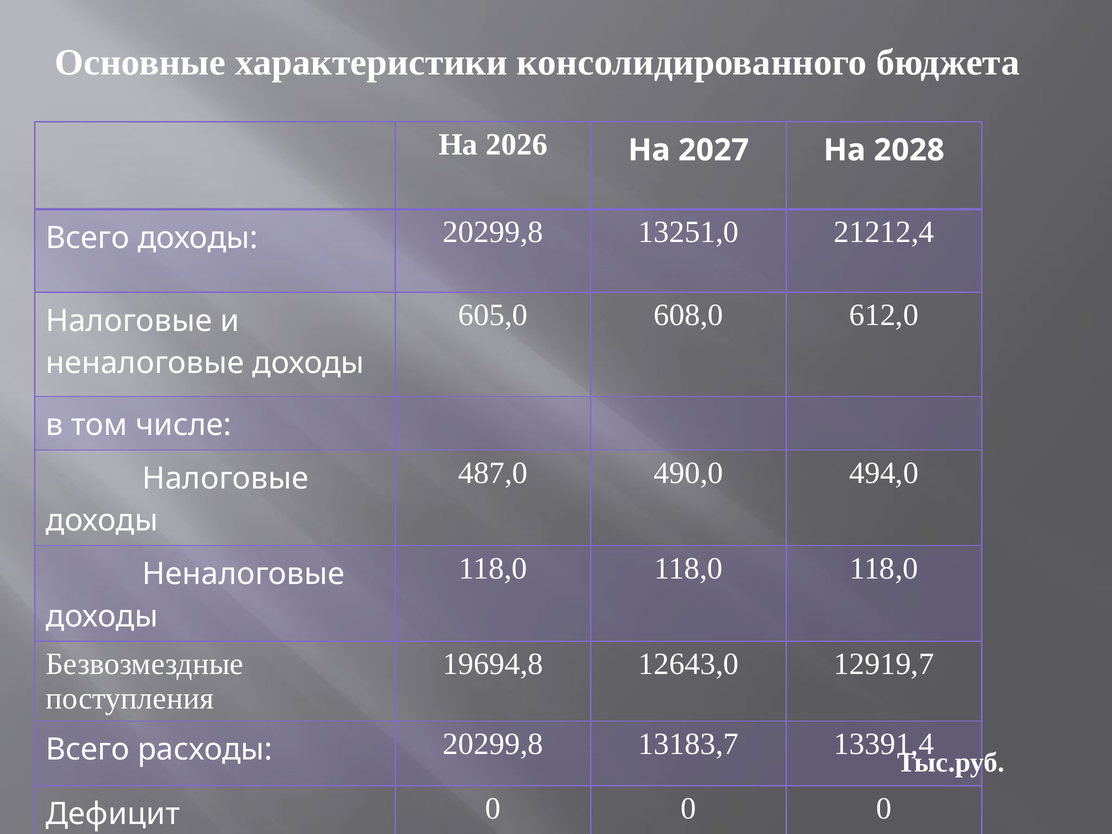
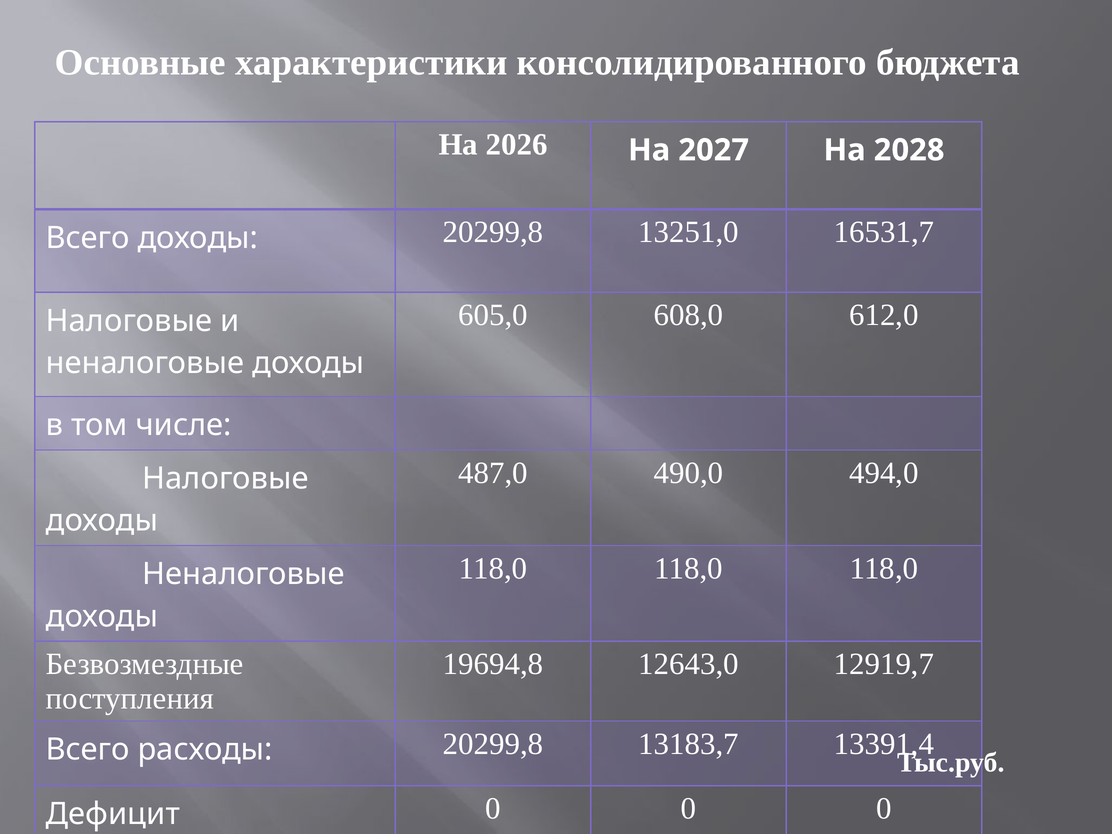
21212,4: 21212,4 -> 16531,7
